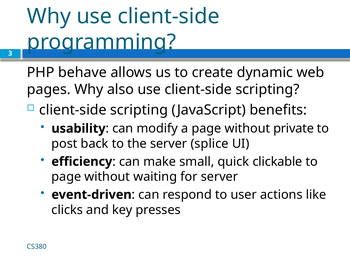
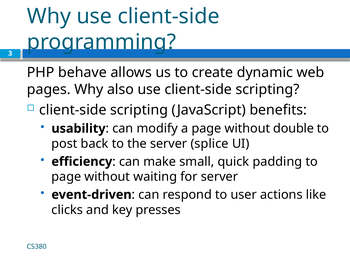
private: private -> double
clickable: clickable -> padding
